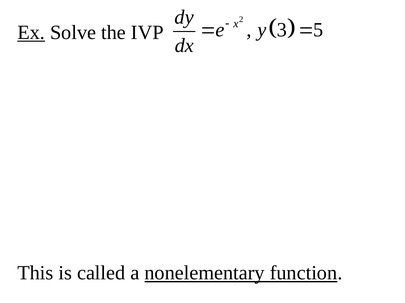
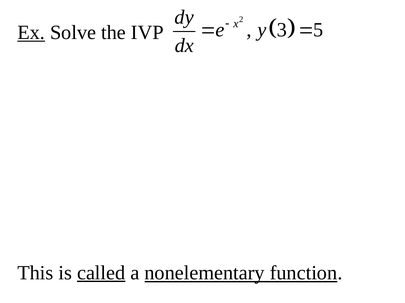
called underline: none -> present
